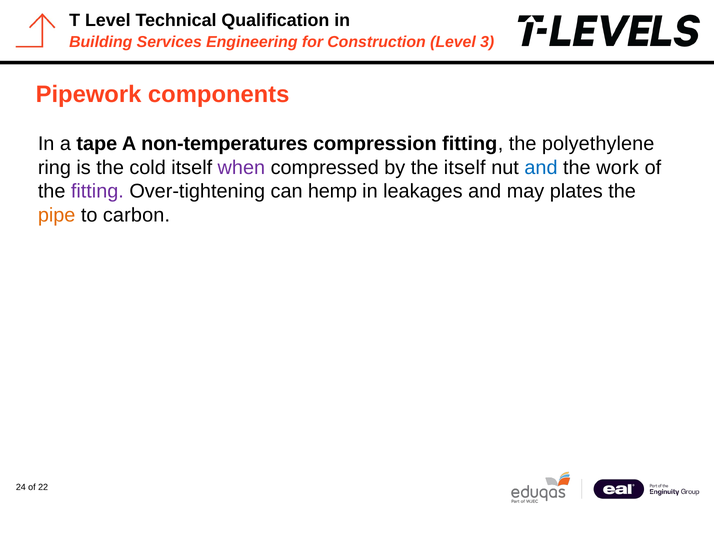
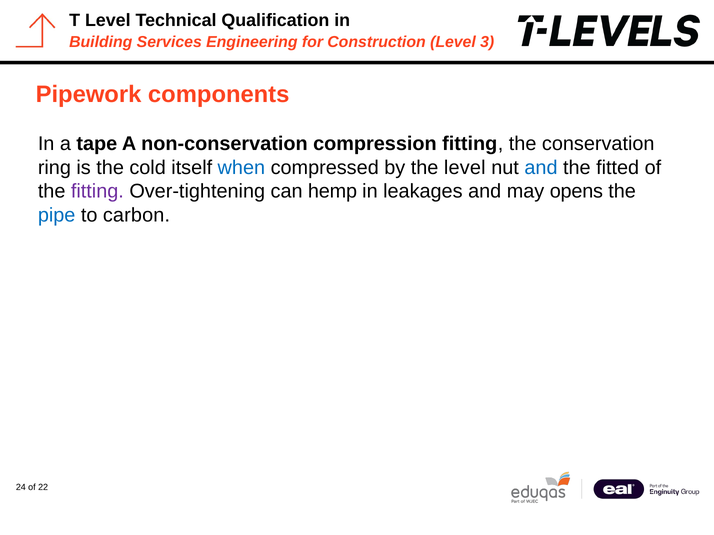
non-temperatures: non-temperatures -> non-conservation
polyethylene: polyethylene -> conservation
when colour: purple -> blue
the itself: itself -> level
work: work -> fitted
plates: plates -> opens
pipe colour: orange -> blue
